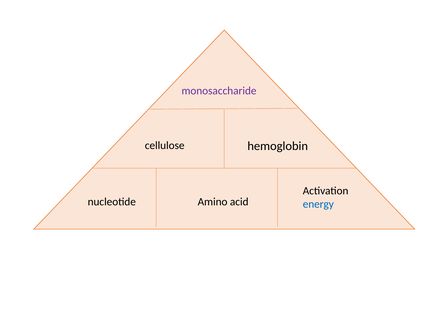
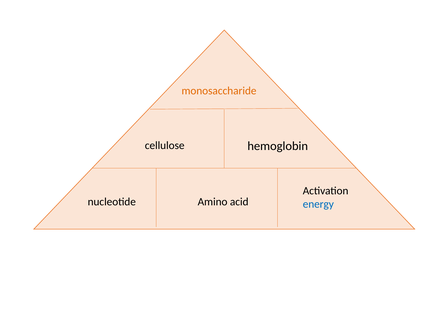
monosaccharide colour: purple -> orange
